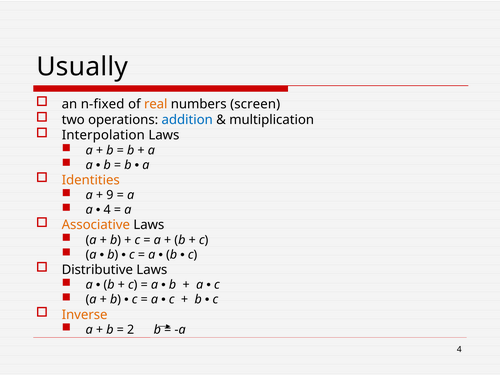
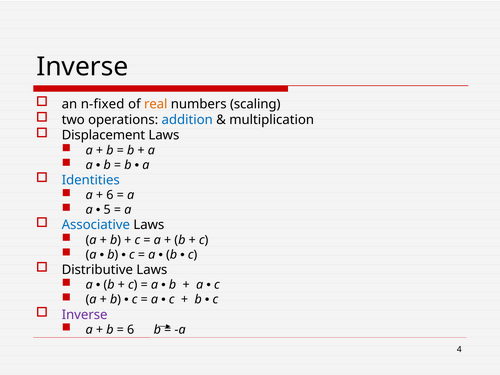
Usually at (82, 67): Usually -> Inverse
screen: screen -> scaling
Interpolation: Interpolation -> Displacement
Identities colour: orange -> blue
9 at (110, 195): 9 -> 6
4 at (107, 210): 4 -> 5
Associative colour: orange -> blue
Inverse at (85, 315) colour: orange -> purple
2 at (131, 330): 2 -> 6
